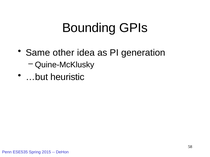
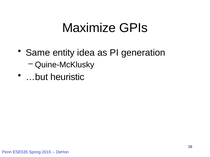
Bounding: Bounding -> Maximize
other: other -> entity
